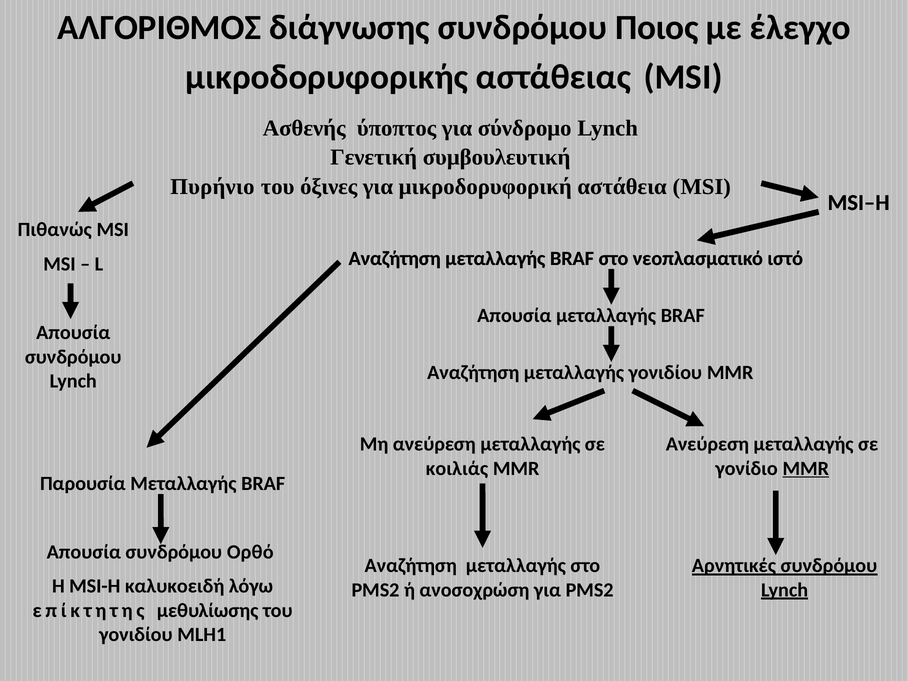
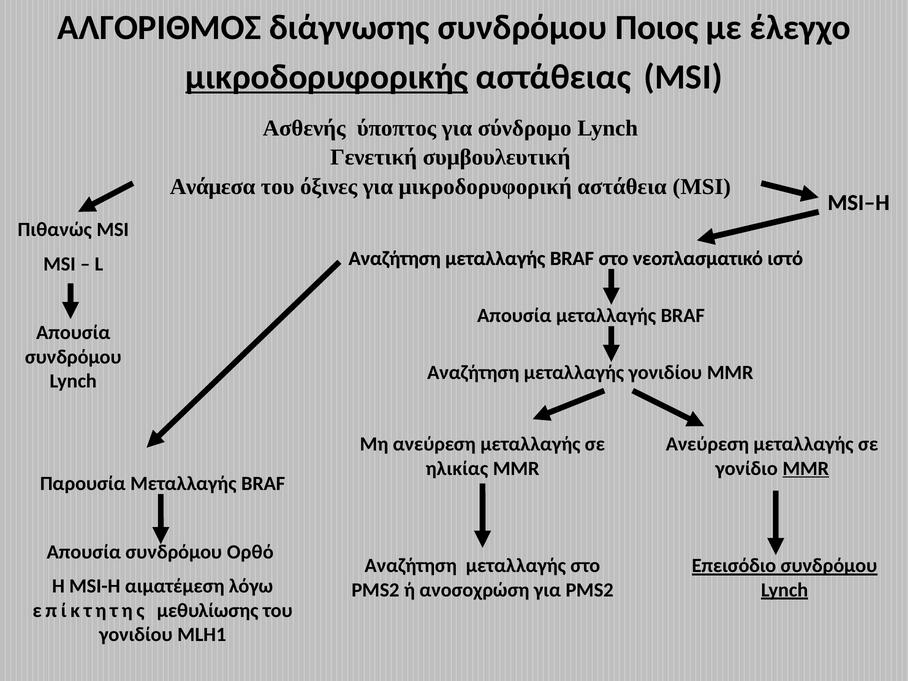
μικροδορυφορικής underline: none -> present
Πυρήνιο: Πυρήνιο -> Ανάμεσα
κοιλιάς: κοιλιάς -> ηλικίας
Αρνητικές: Αρνητικές -> Επεισόδιο
καλυκοειδή: καλυκοειδή -> αιματέμεση
